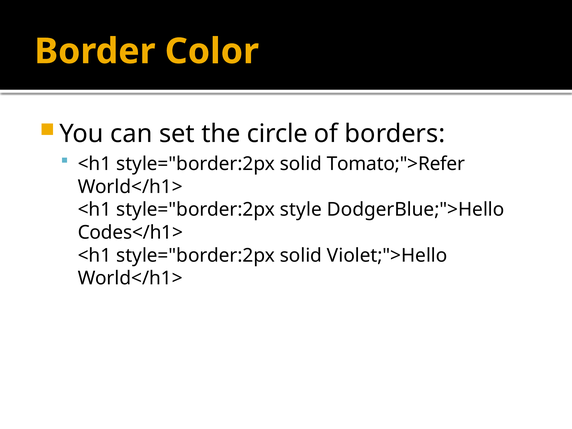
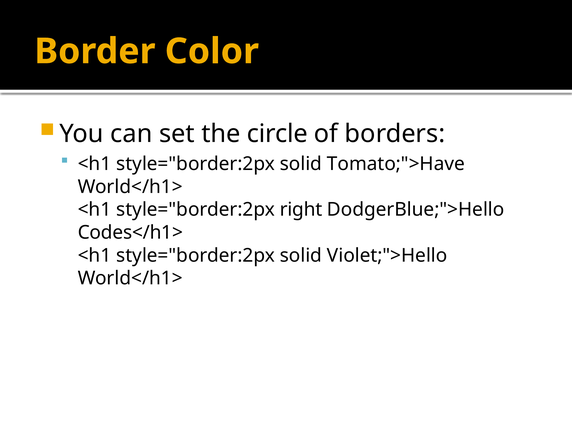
Tomato;">Refer: Tomato;">Refer -> Tomato;">Have
style: style -> right
